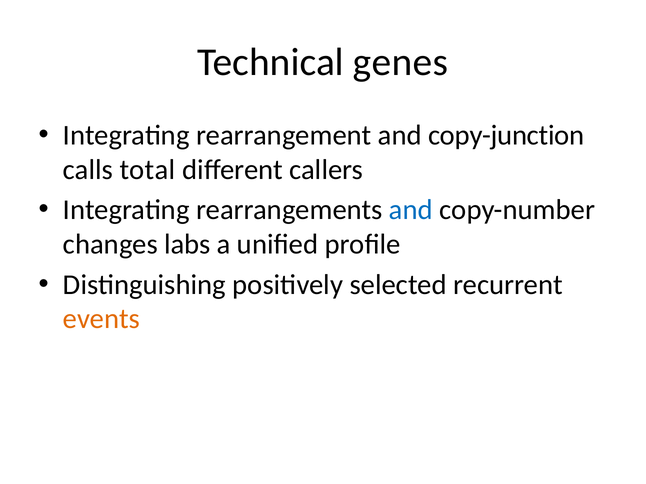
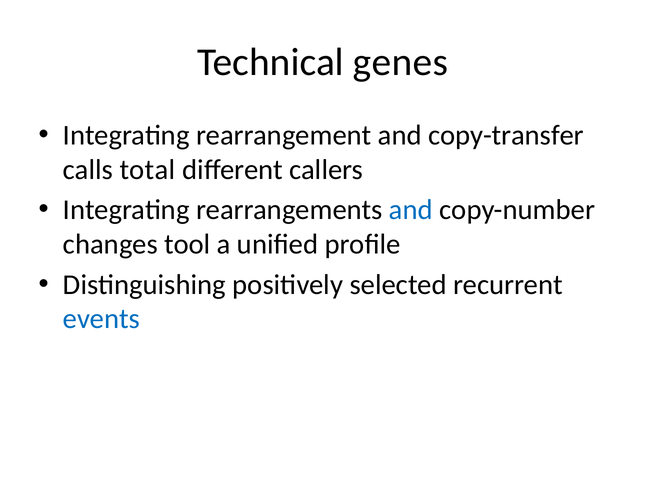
copy-junction: copy-junction -> copy-transfer
labs: labs -> tool
events colour: orange -> blue
